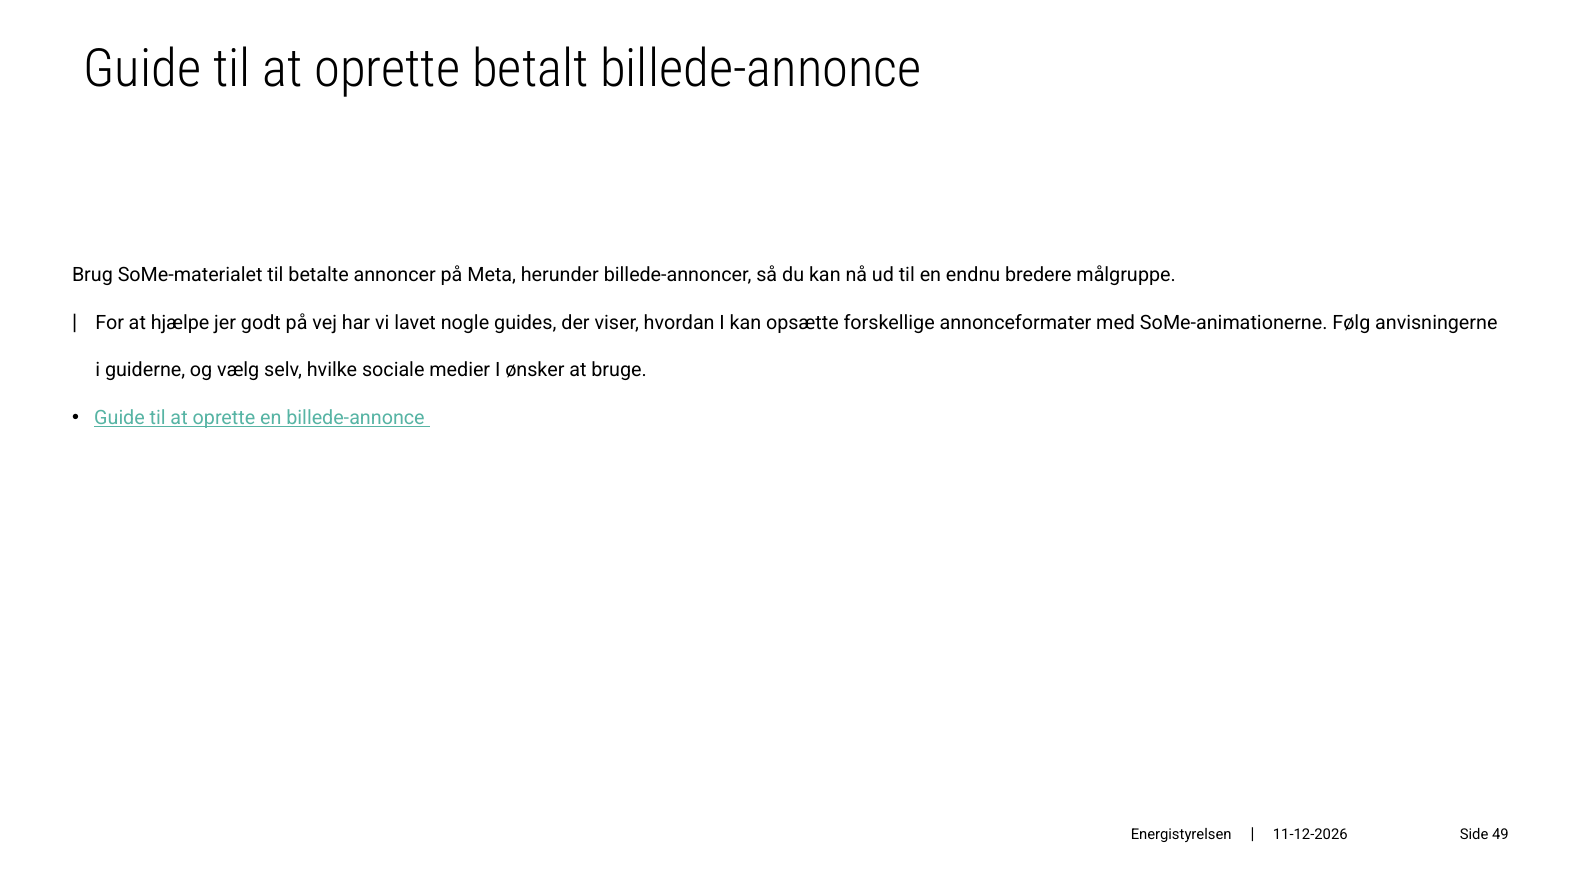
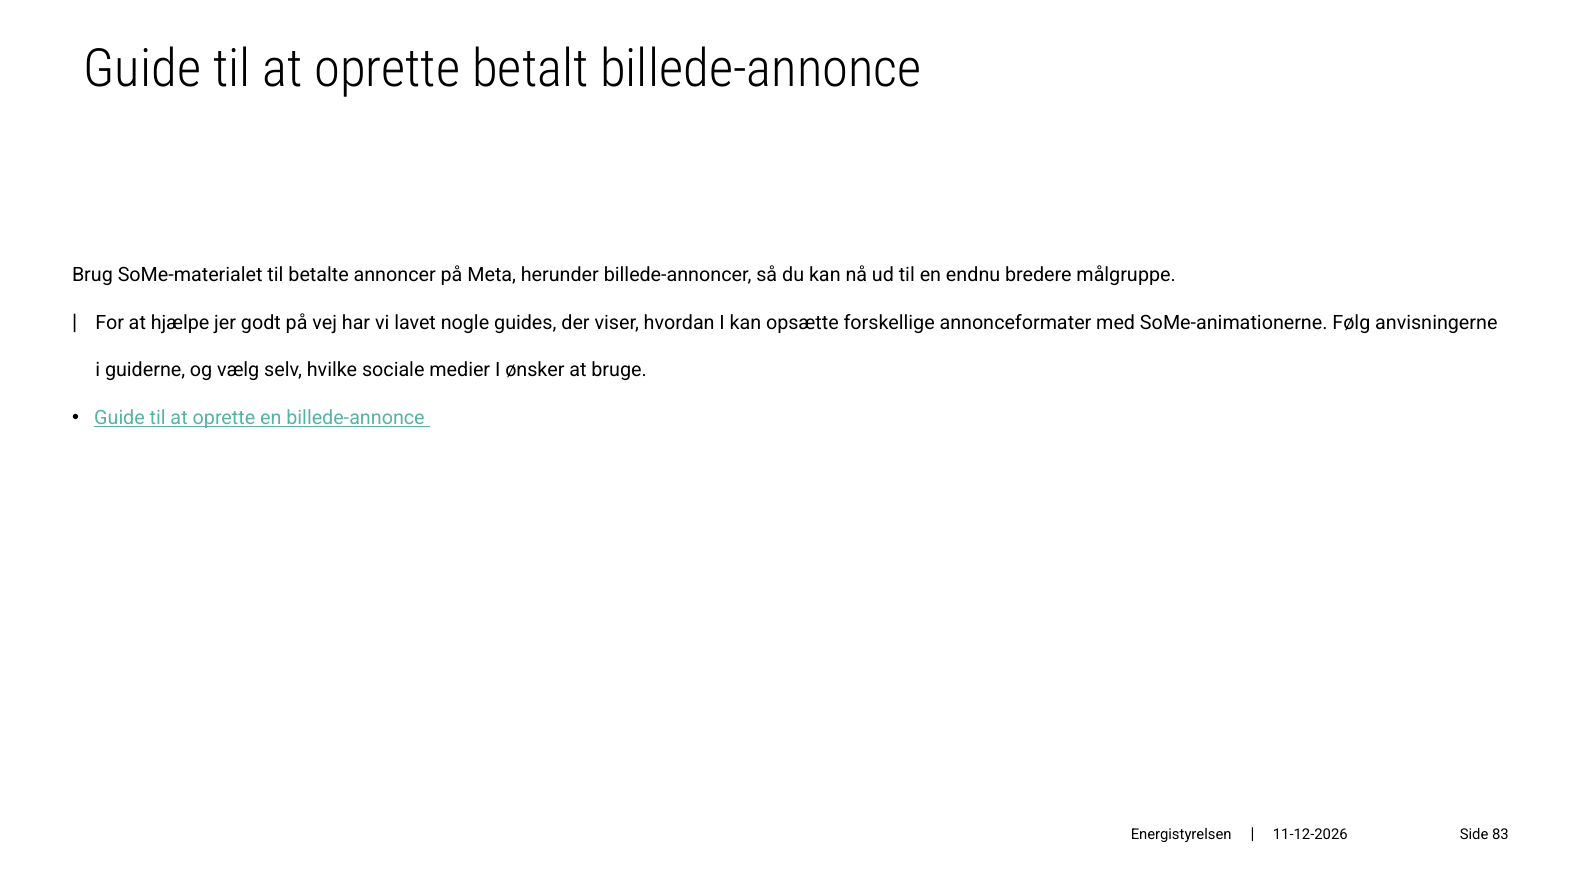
49: 49 -> 83
